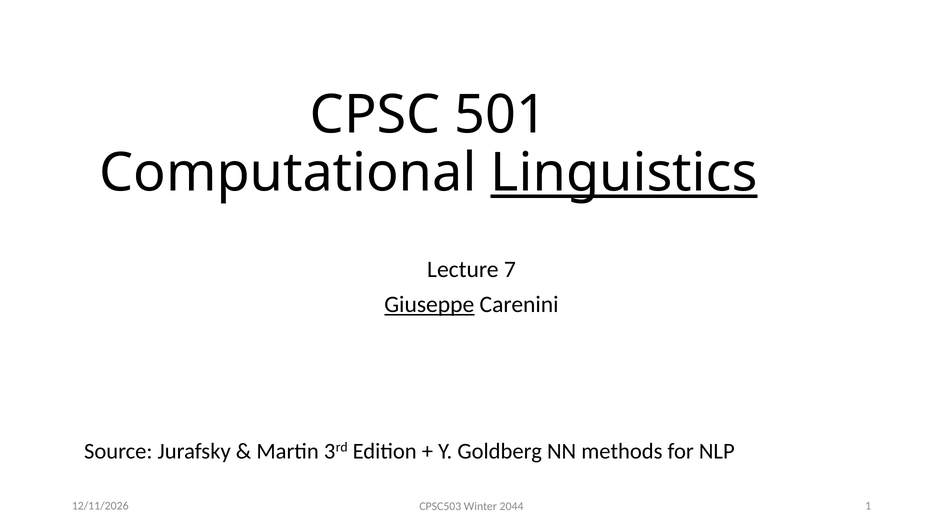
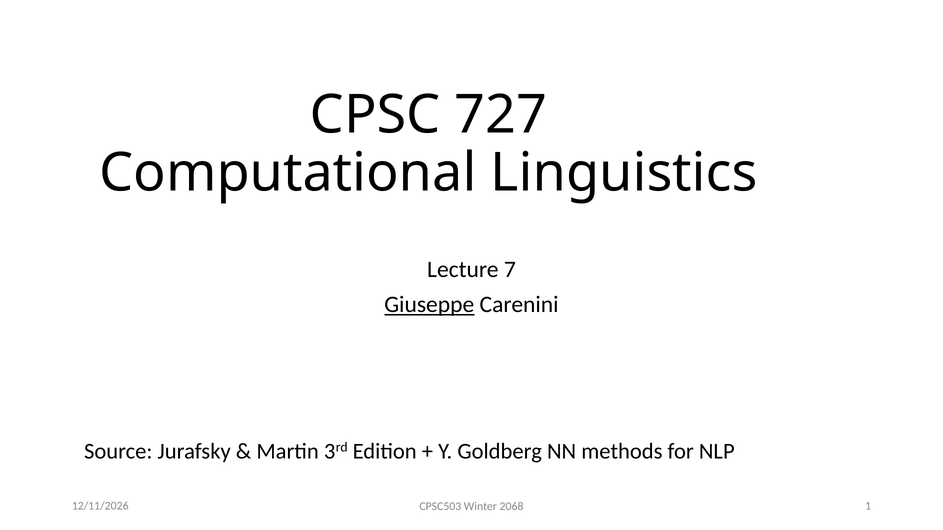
501: 501 -> 727
Linguistics underline: present -> none
2044: 2044 -> 2068
